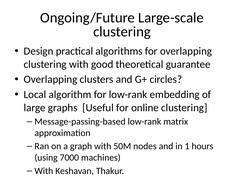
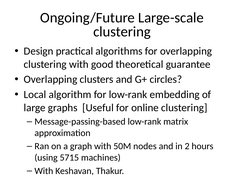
1: 1 -> 2
7000: 7000 -> 5715
